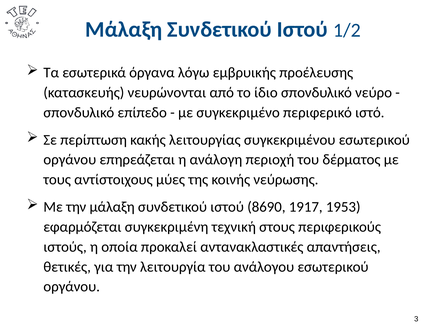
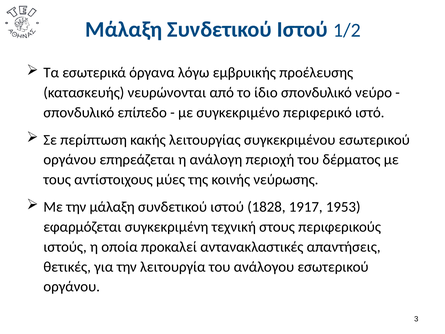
8690: 8690 -> 1828
